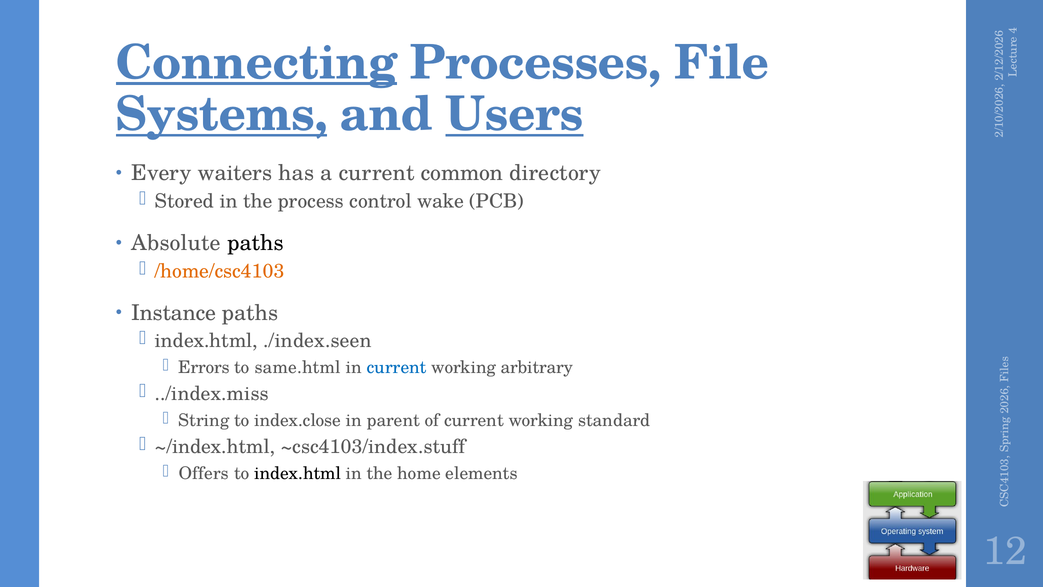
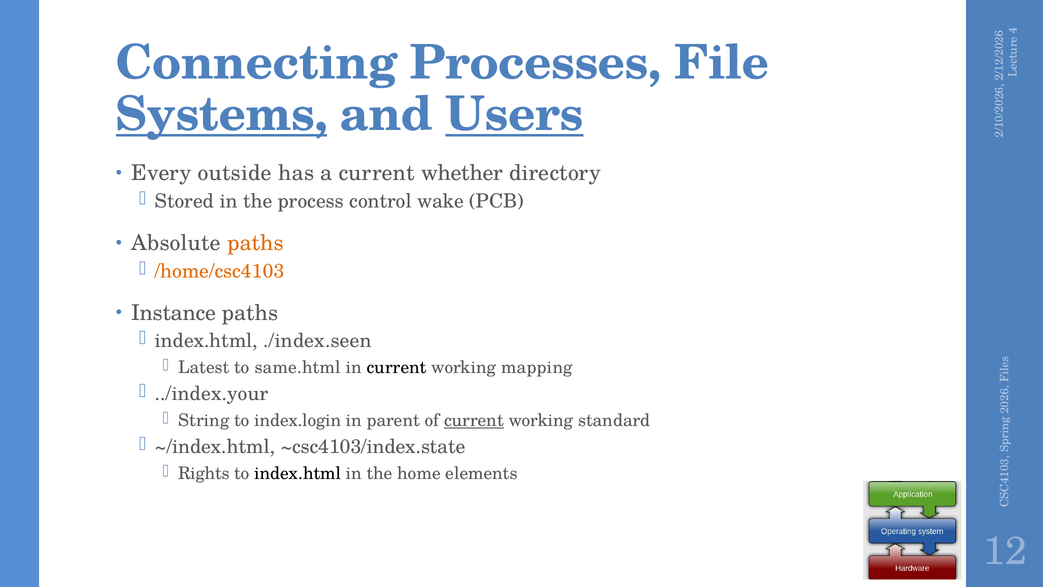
Connecting underline: present -> none
waiters: waiters -> outside
common: common -> whether
paths at (255, 243) colour: black -> orange
Errors: Errors -> Latest
current at (397, 367) colour: blue -> black
arbitrary: arbitrary -> mapping
../index.miss: ../index.miss -> ../index.your
index.close: index.close -> index.login
current at (474, 420) underline: none -> present
~csc4103/index.stuff: ~csc4103/index.stuff -> ~csc4103/index.state
Offers: Offers -> Rights
